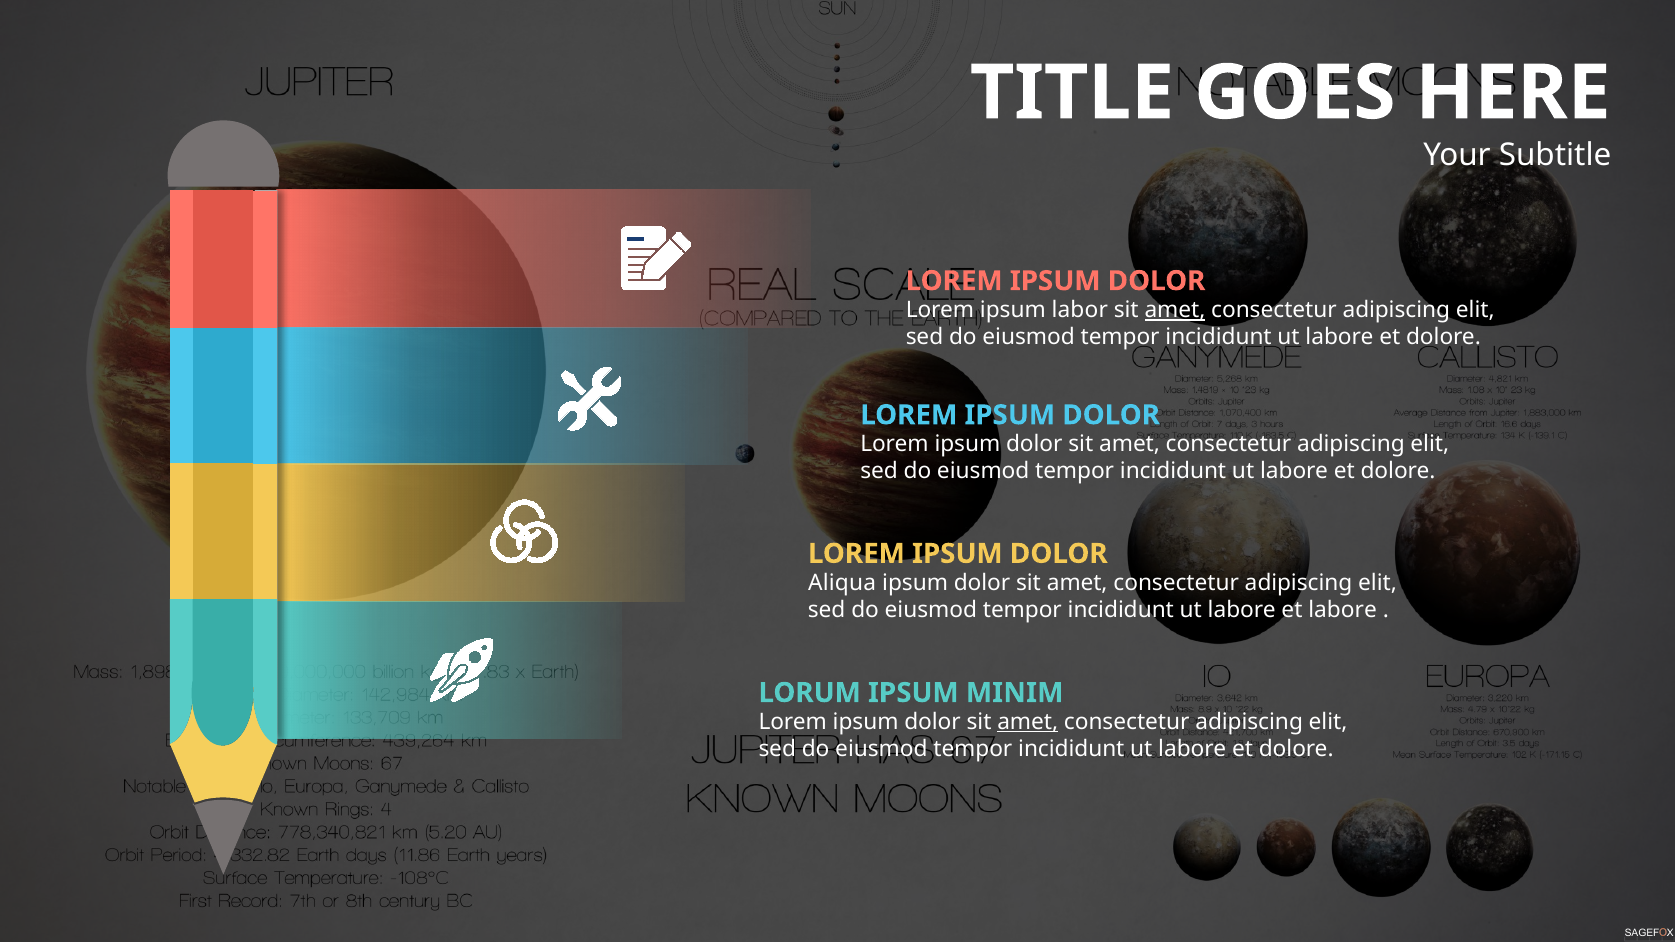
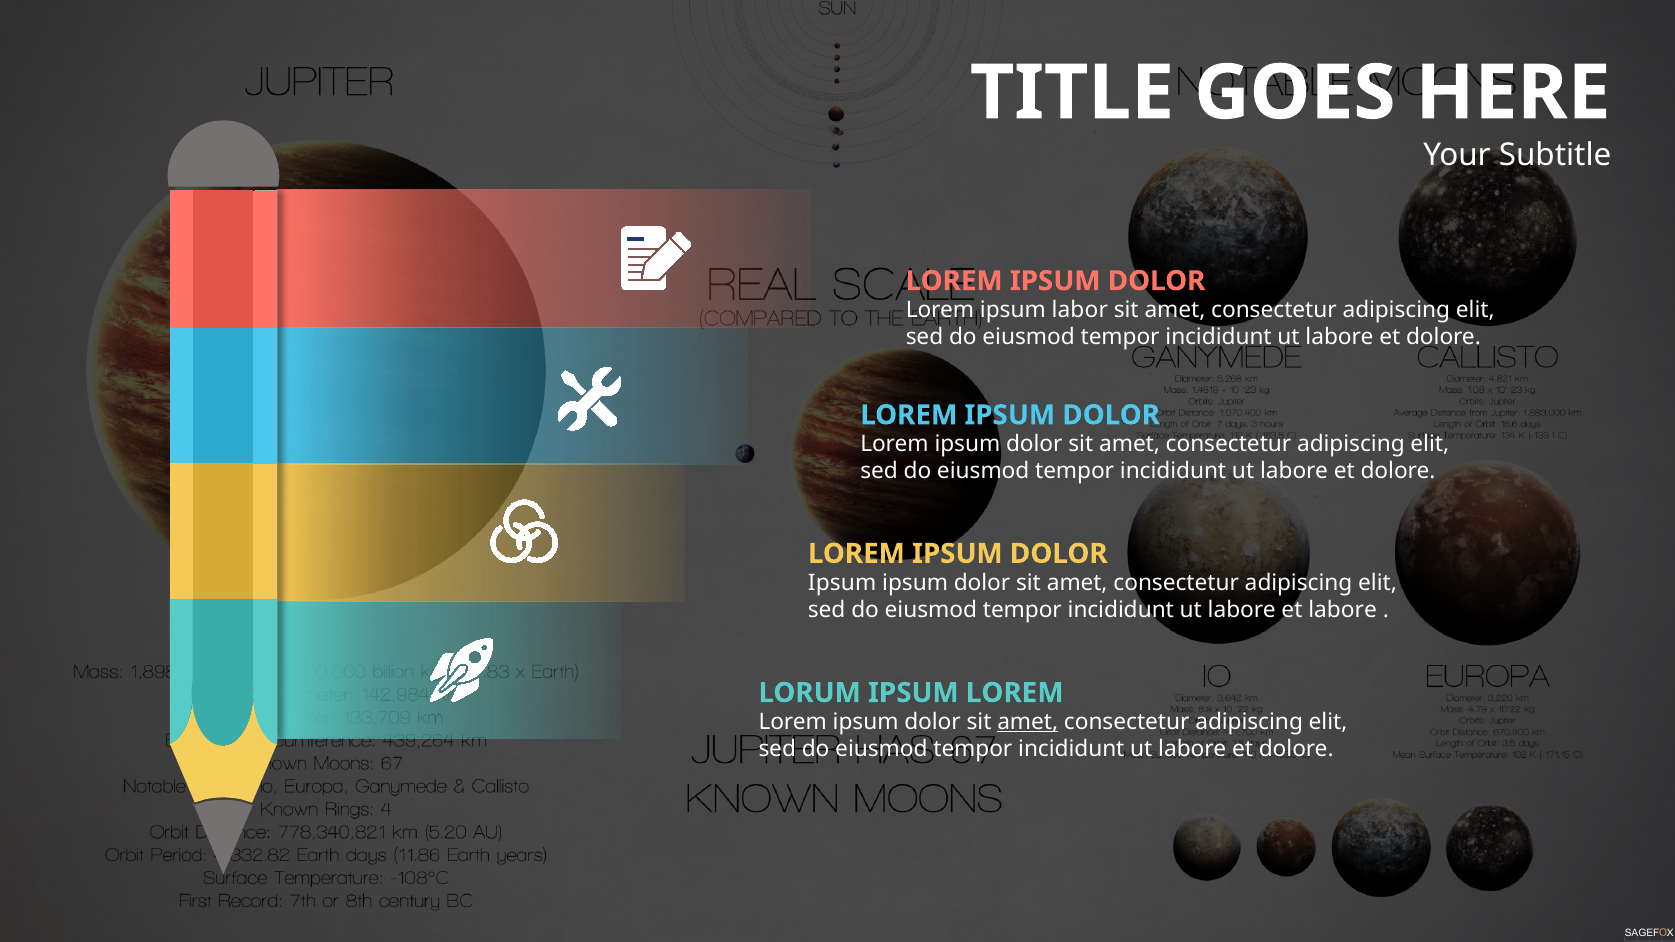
amet at (1175, 310) underline: present -> none
Aliqua at (842, 583): Aliqua -> Ipsum
IPSUM MINIM: MINIM -> LOREM
